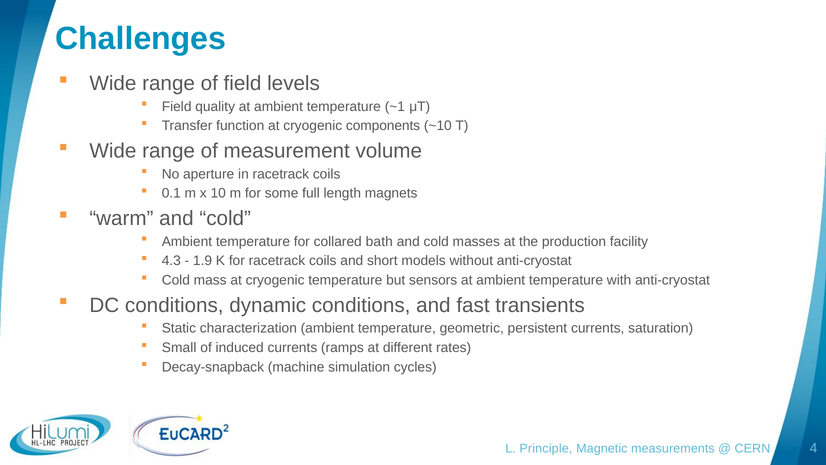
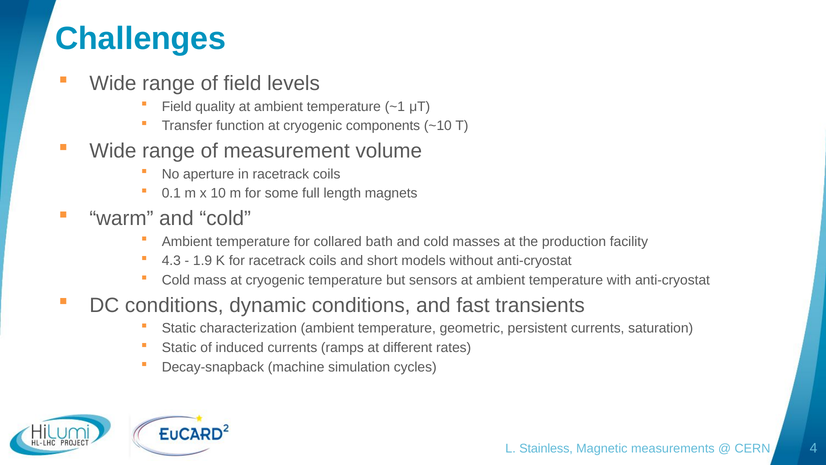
Small at (179, 347): Small -> Static
Principle: Principle -> Stainless
